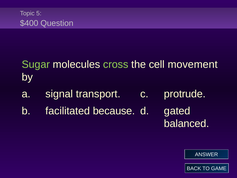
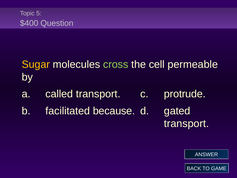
Sugar colour: light green -> yellow
movement: movement -> permeable
signal: signal -> called
balanced at (187, 123): balanced -> transport
